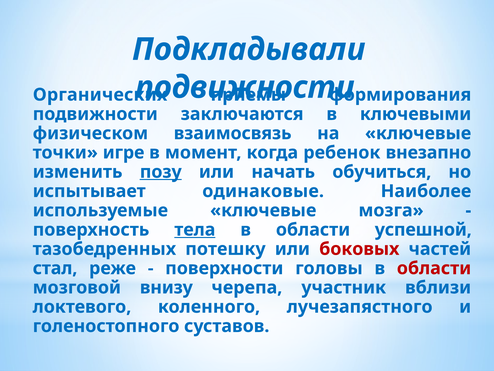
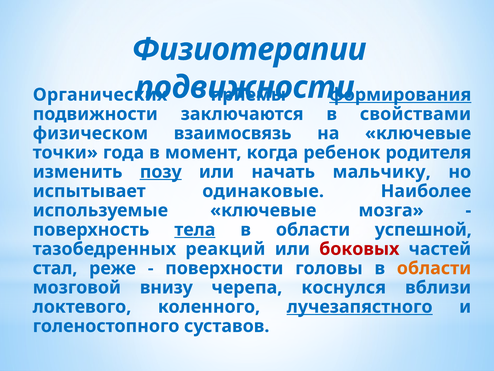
Подкладывали: Подкладывали -> Физиотерапии
формирования underline: none -> present
ключевыми: ключевыми -> свойствами
игре: игре -> года
внезапно: внезапно -> родителя
обучиться: обучиться -> мальчику
потешку: потешку -> реакций
области at (434, 268) colour: red -> orange
участник: участник -> коснулся
лучезапястного underline: none -> present
